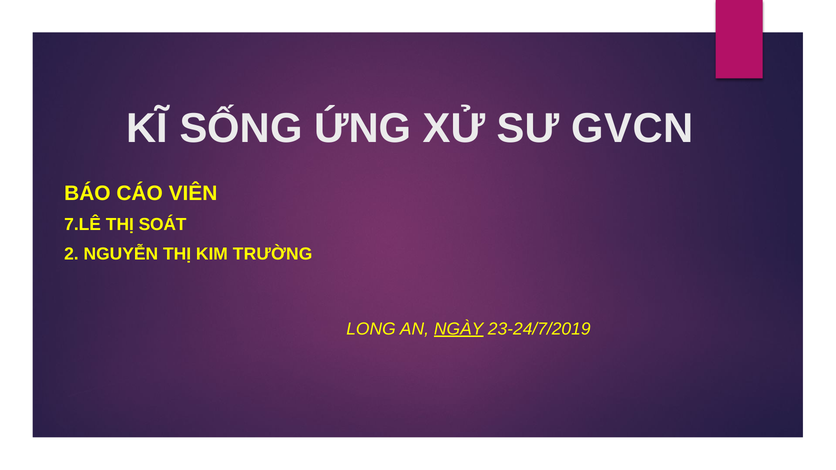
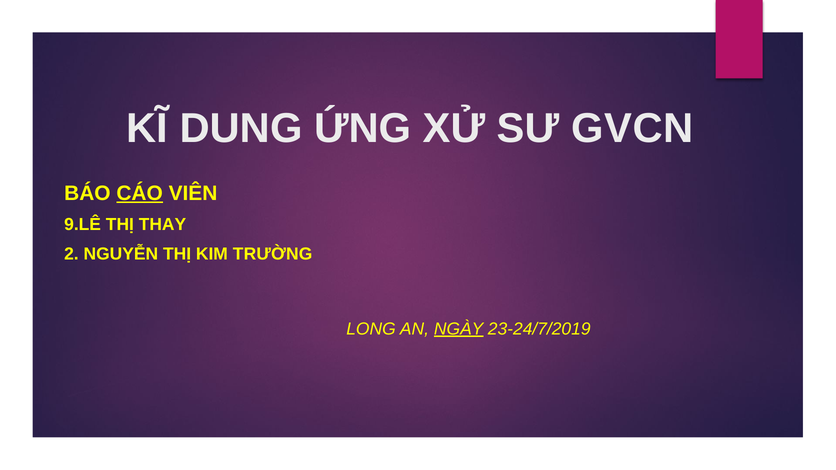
SỐNG: SỐNG -> DUNG
CÁO underline: none -> present
7.LÊ: 7.LÊ -> 9.LÊ
SOÁT: SOÁT -> THAY
